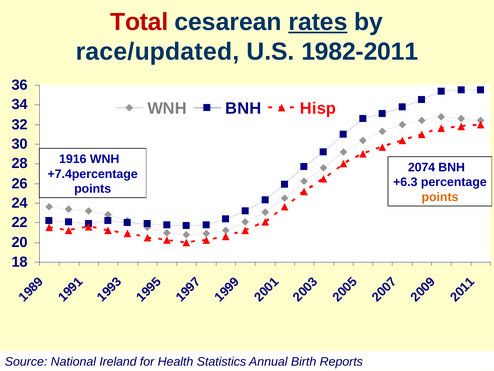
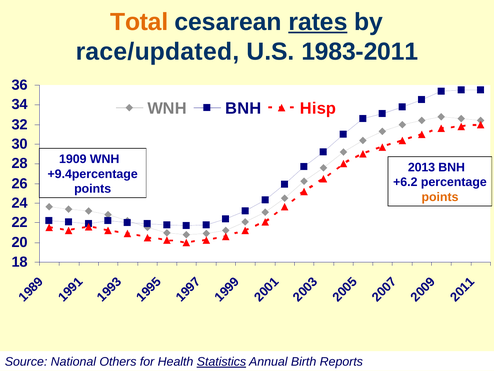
Total colour: red -> orange
1982-2011: 1982-2011 -> 1983-2011
1916: 1916 -> 1909
2074: 2074 -> 2013
+7.4percentage: +7.4percentage -> +9.4percentage
+6.3: +6.3 -> +6.2
Ireland: Ireland -> Others
Statistics underline: none -> present
